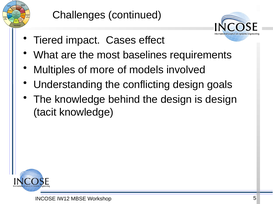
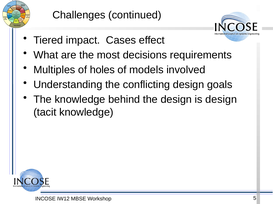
baselines: baselines -> decisions
more: more -> holes
